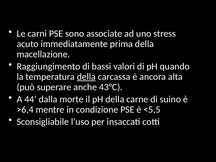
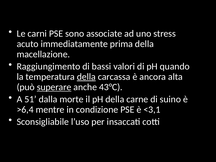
superare underline: none -> present
44: 44 -> 51
<5,5: <5,5 -> <3,1
